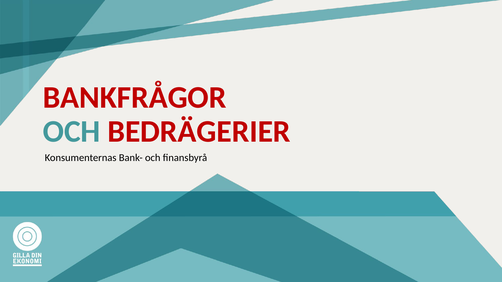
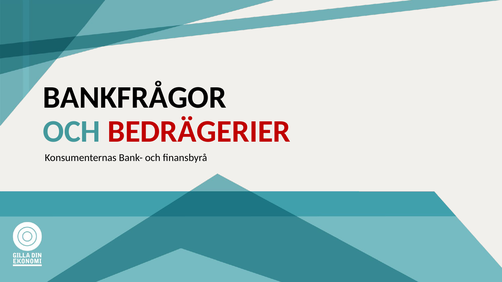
BANKFRÅGOR colour: red -> black
